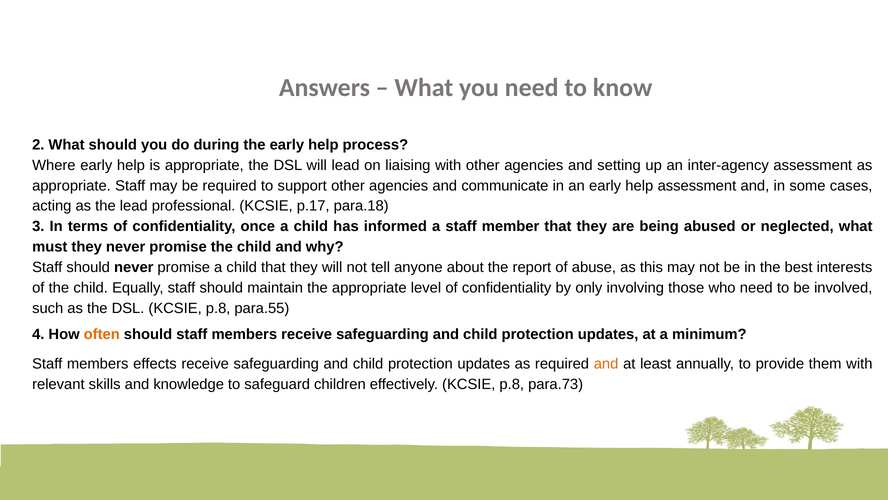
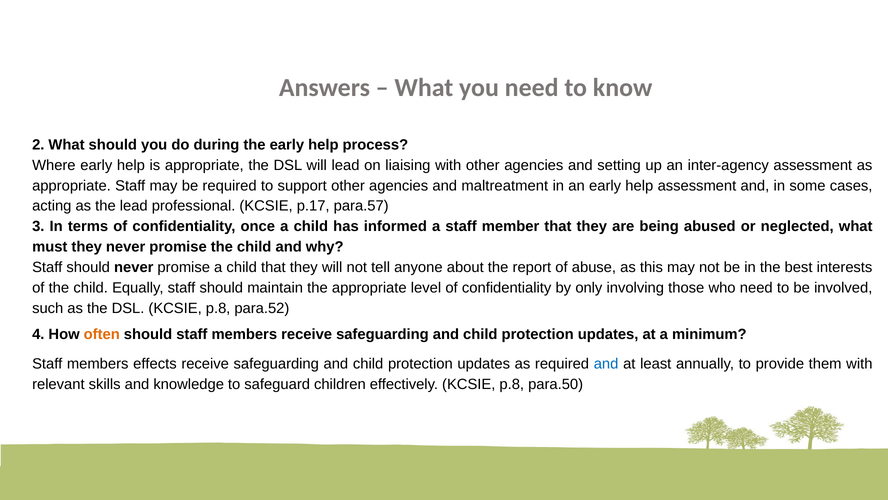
communicate: communicate -> maltreatment
para.18: para.18 -> para.57
para.55: para.55 -> para.52
and at (606, 363) colour: orange -> blue
para.73: para.73 -> para.50
